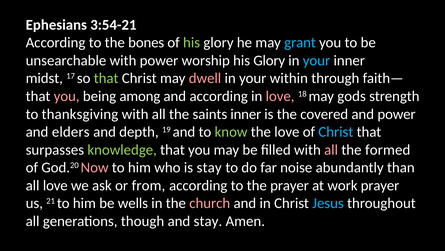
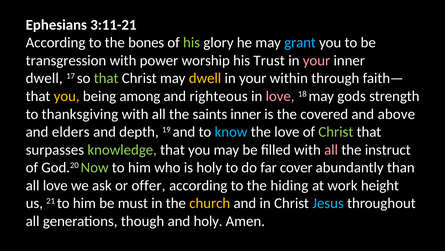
3:54-21: 3:54-21 -> 3:11-21
unsearchable: unsearchable -> transgression
Glory at (269, 60): Glory -> Trust
your at (316, 60) colour: light blue -> pink
midst at (44, 78): midst -> dwell
dwell at (205, 78) colour: pink -> yellow
you at (67, 96) colour: pink -> yellow
and according: according -> righteous
and power: power -> above
know colour: light green -> light blue
Christ at (336, 132) colour: light blue -> light green
formed: formed -> instruct
Now colour: pink -> light green
is stay: stay -> holy
noise: noise -> cover
from: from -> offer
the prayer: prayer -> hiding
work prayer: prayer -> height
wells: wells -> must
church colour: pink -> yellow
and stay: stay -> holy
